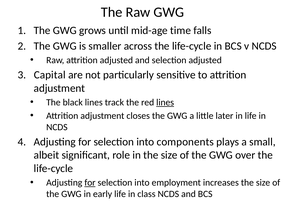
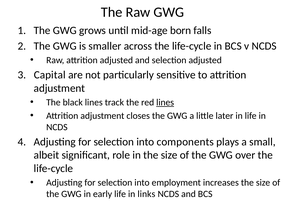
time: time -> born
for at (90, 182) underline: present -> none
class: class -> links
